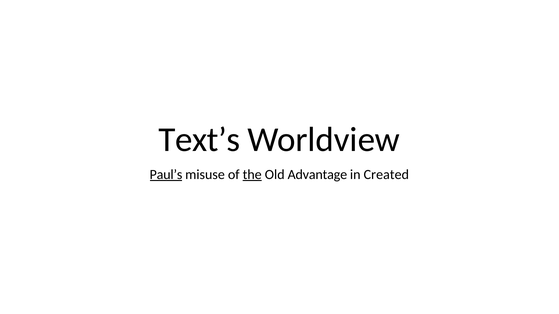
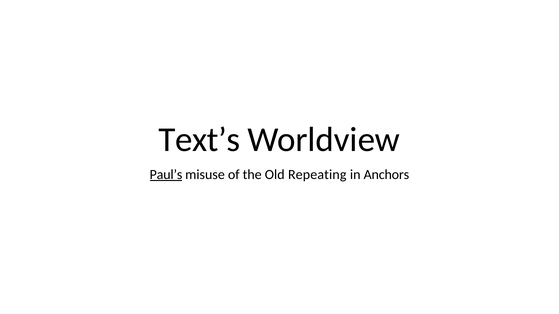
the underline: present -> none
Advantage: Advantage -> Repeating
Created: Created -> Anchors
